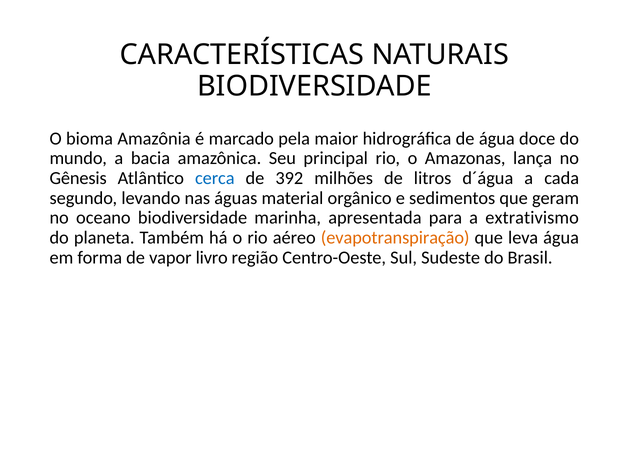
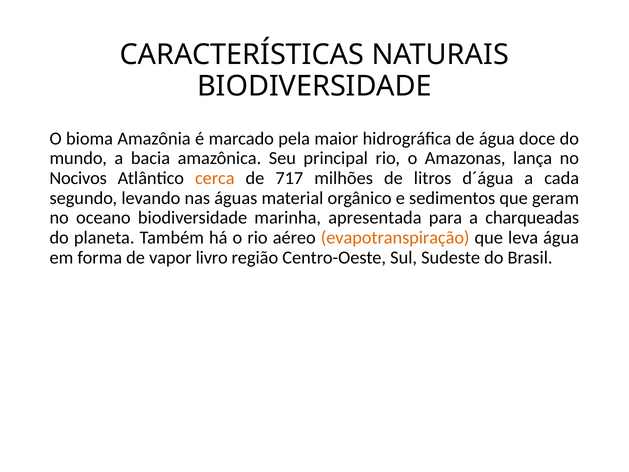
Gênesis: Gênesis -> Nocivos
cerca colour: blue -> orange
392: 392 -> 717
extrativismo: extrativismo -> charqueadas
